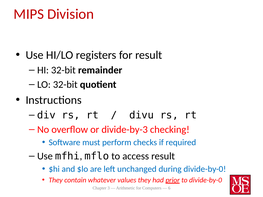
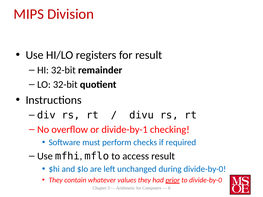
divide-by-3: divide-by-3 -> divide-by-1
